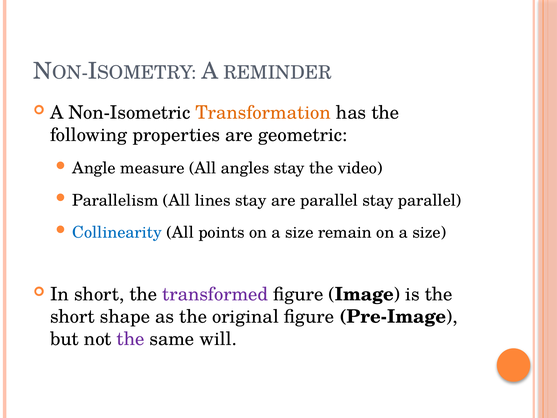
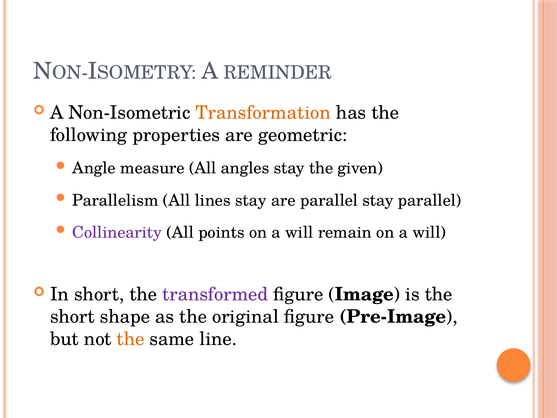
video: video -> given
Collinearity colour: blue -> purple
points on a size: size -> will
remain on a size: size -> will
the at (131, 339) colour: purple -> orange
will: will -> line
